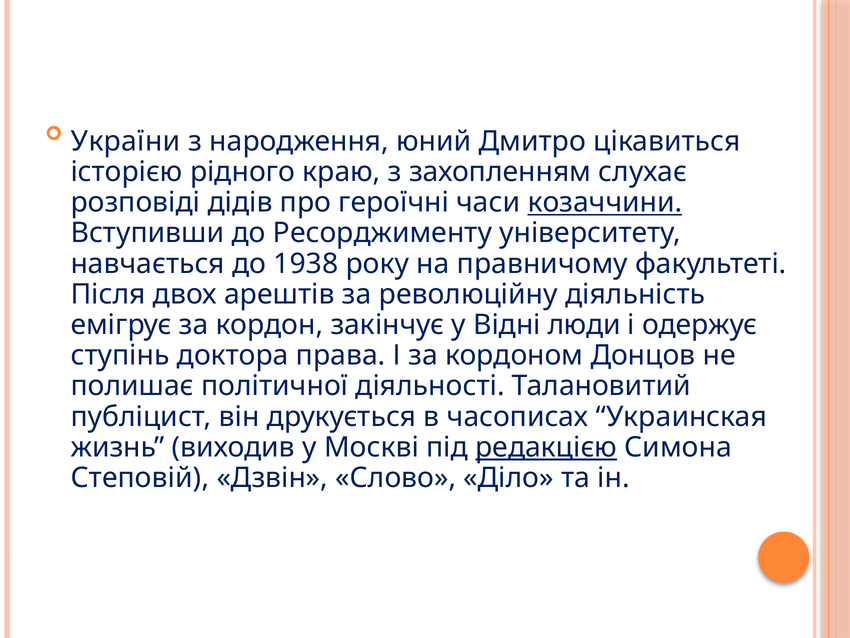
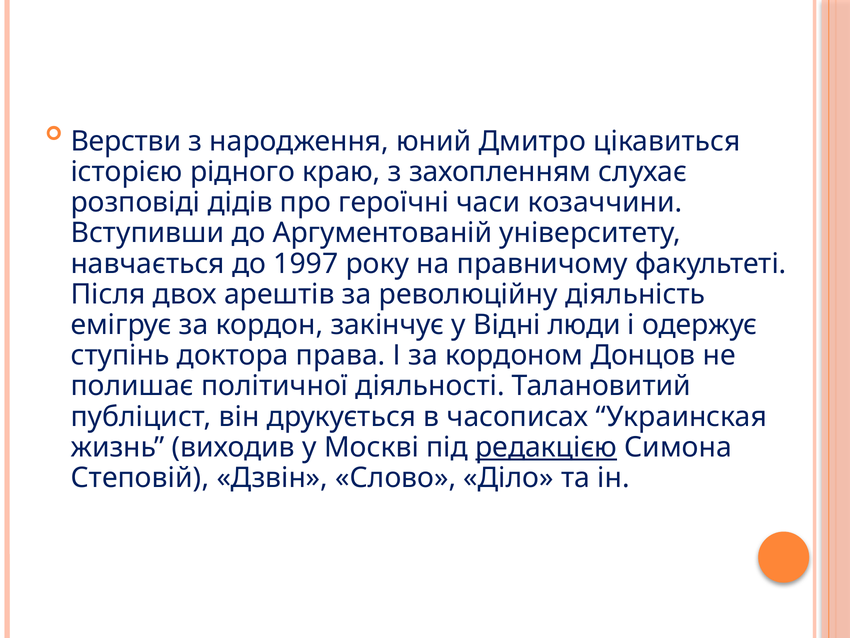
України: України -> Верстви
козаччини underline: present -> none
Ресорджименту: Ресорджименту -> Аргументованій
1938: 1938 -> 1997
